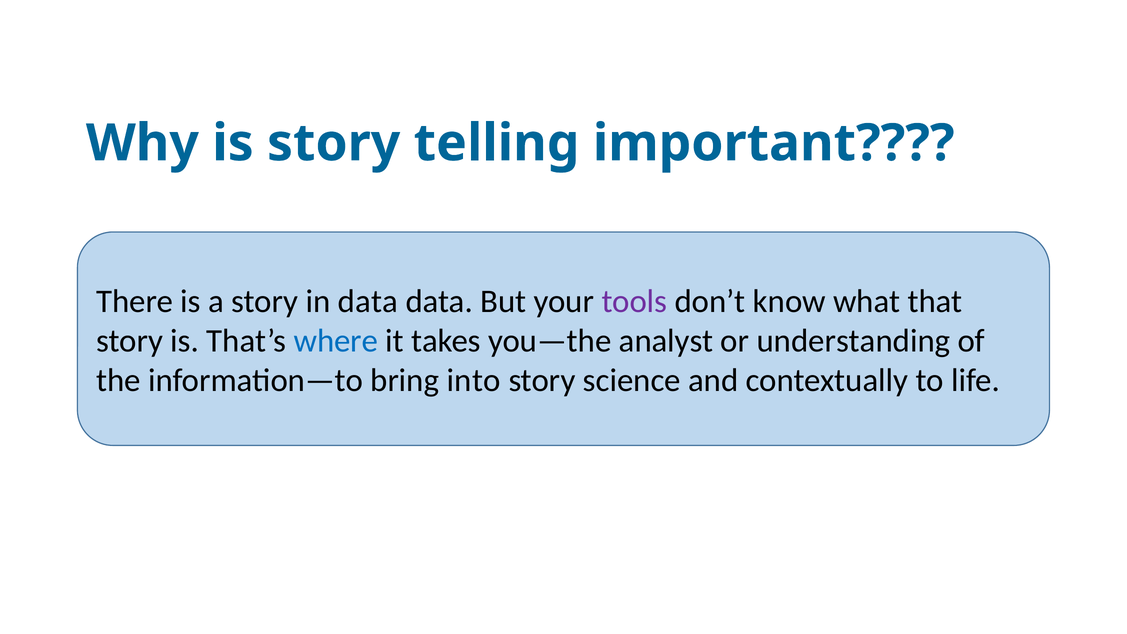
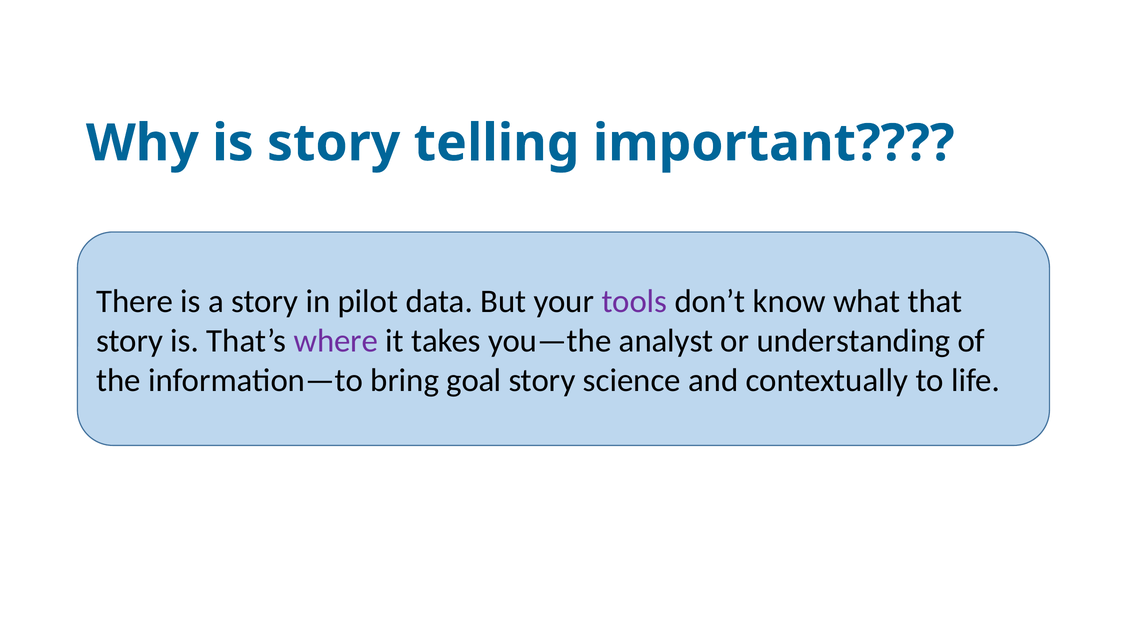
in data: data -> pilot
where colour: blue -> purple
into: into -> goal
